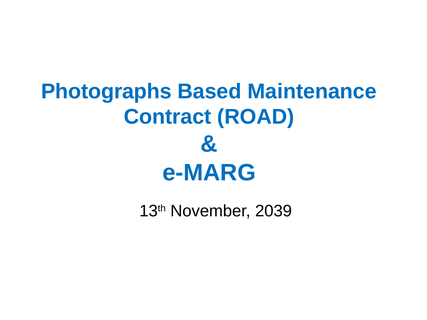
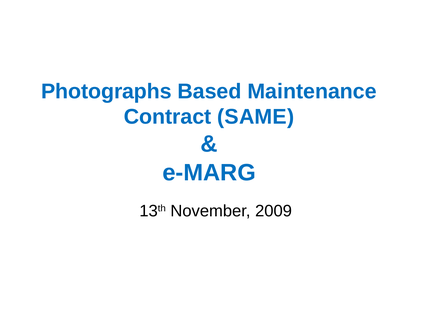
ROAD: ROAD -> SAME
2039: 2039 -> 2009
